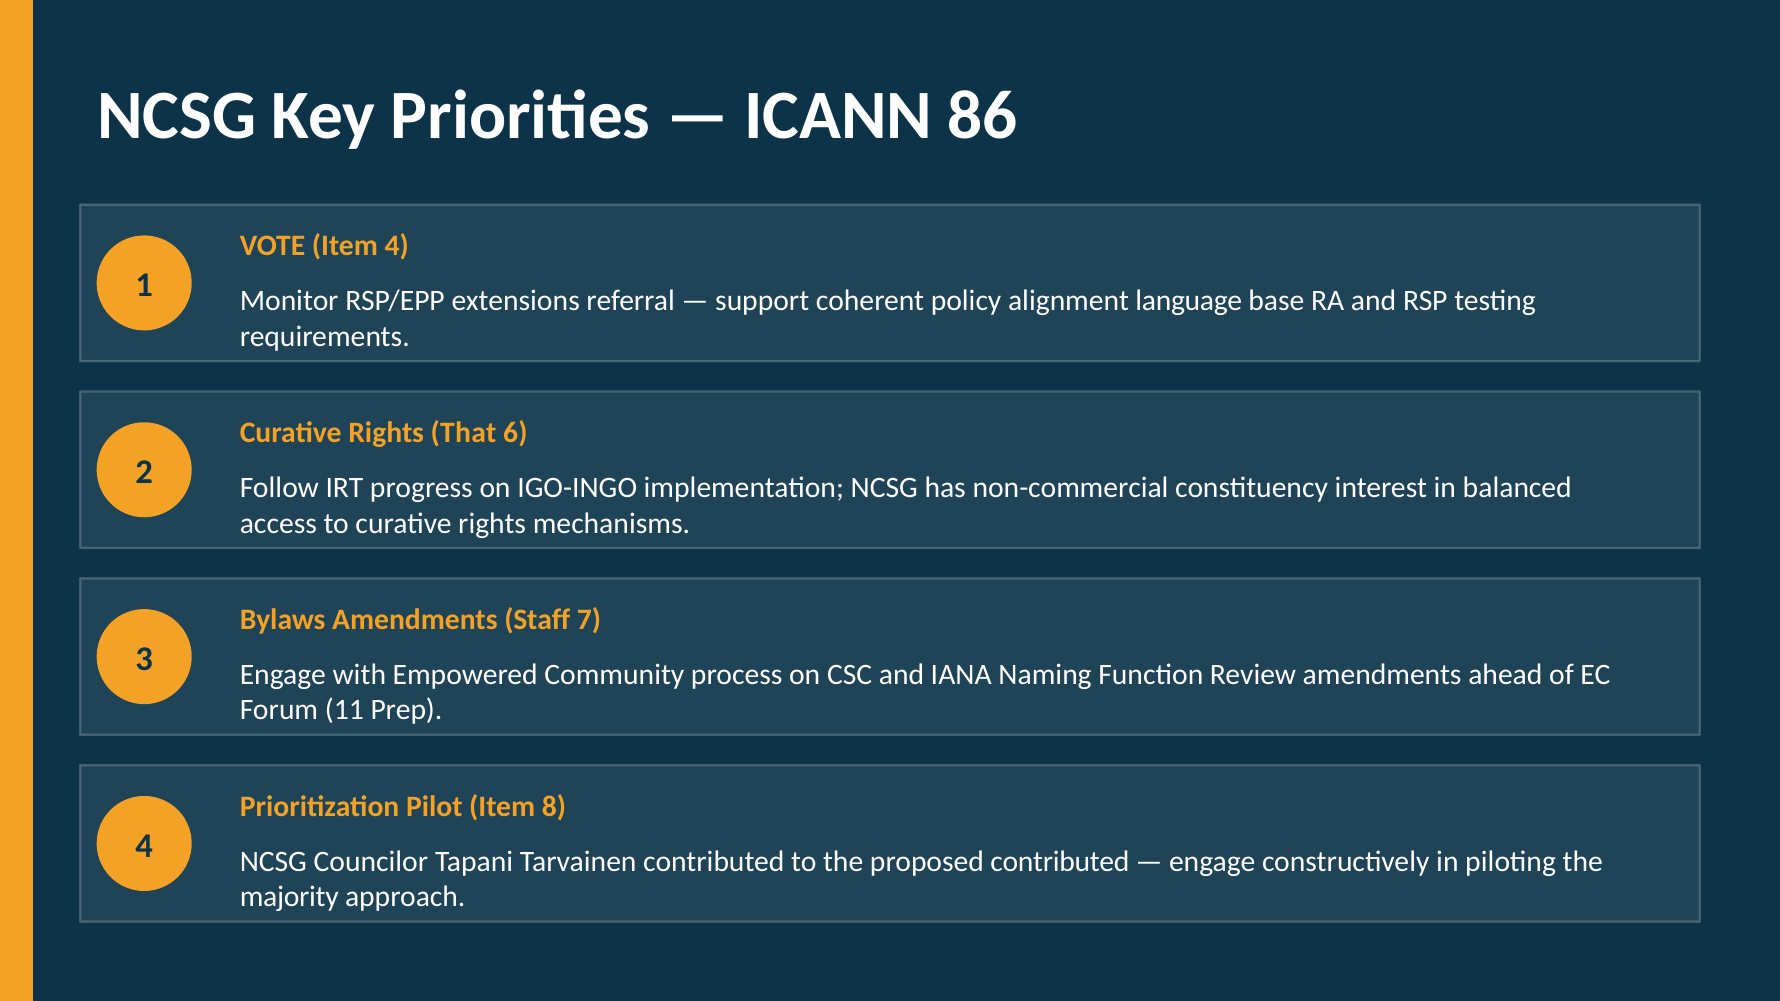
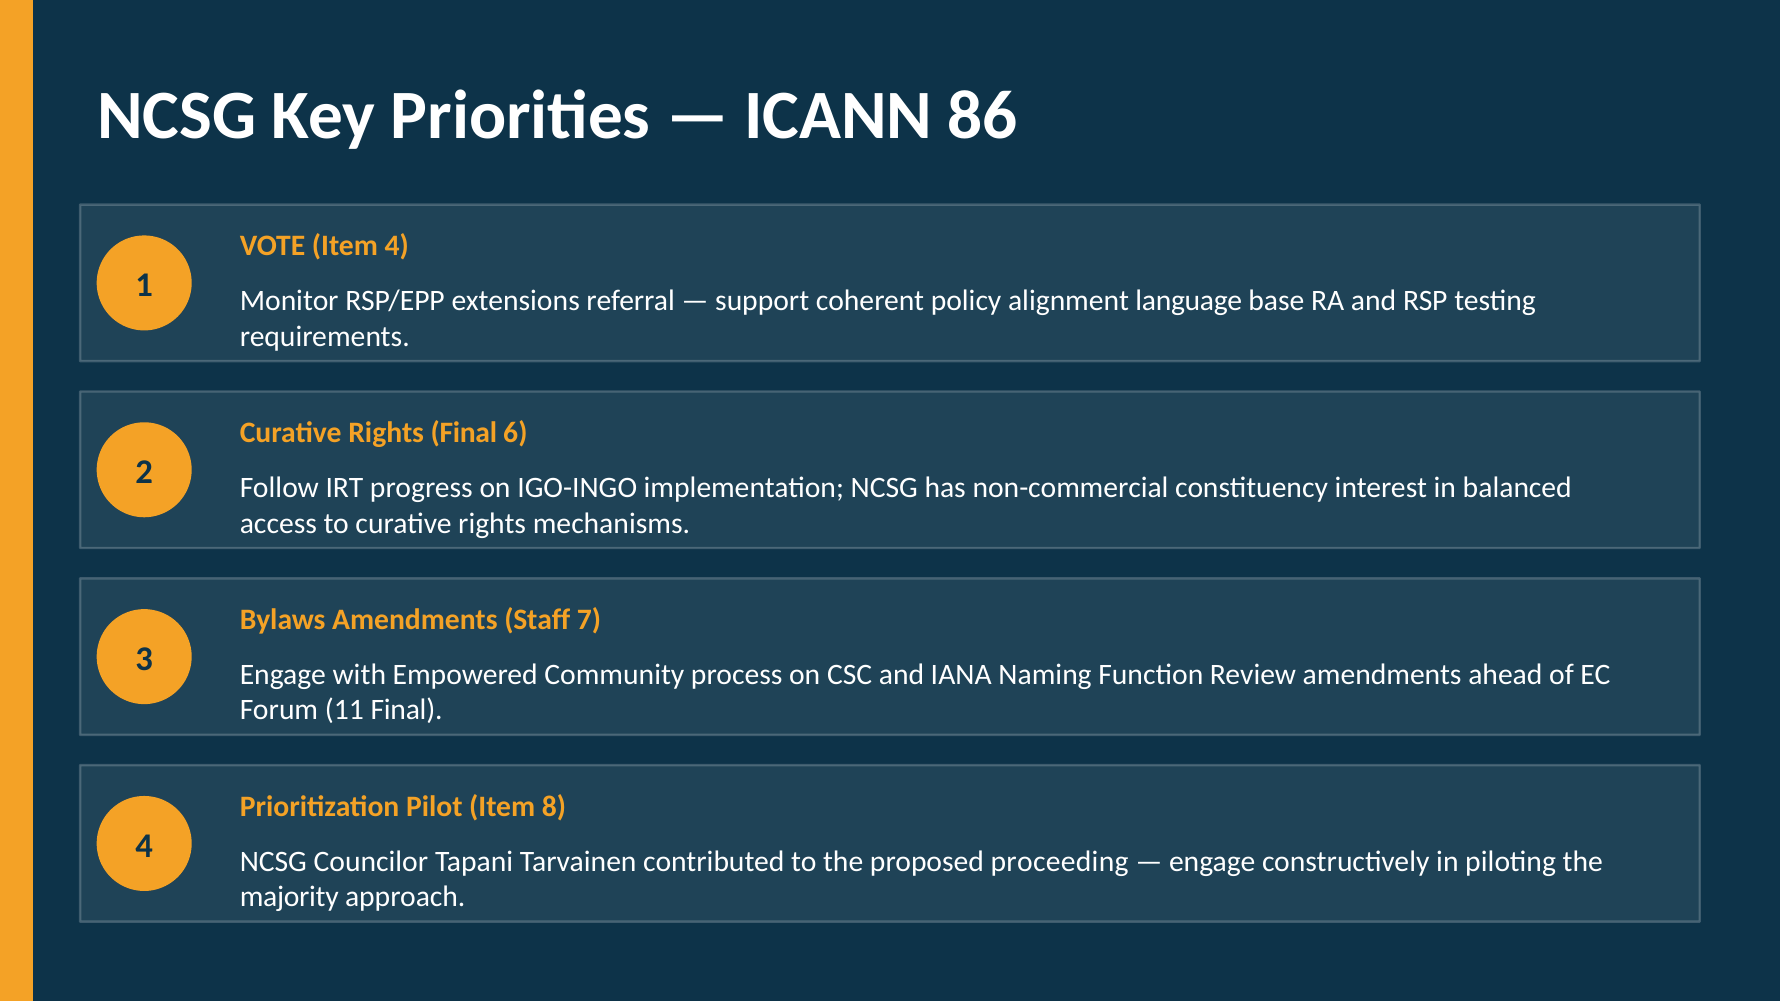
Rights That: That -> Final
11 Prep: Prep -> Final
proposed contributed: contributed -> proceeding
